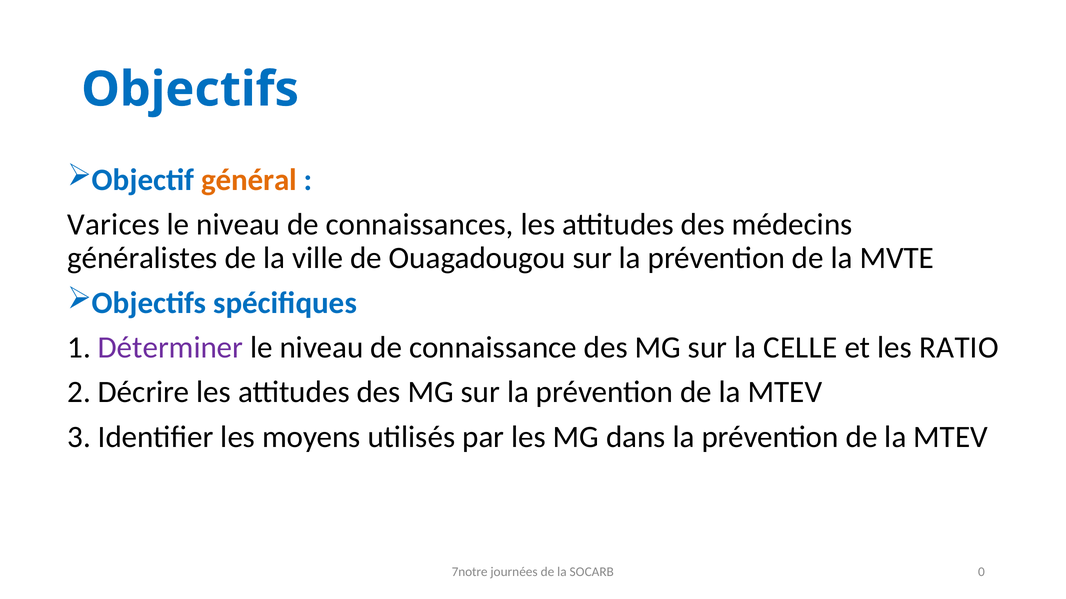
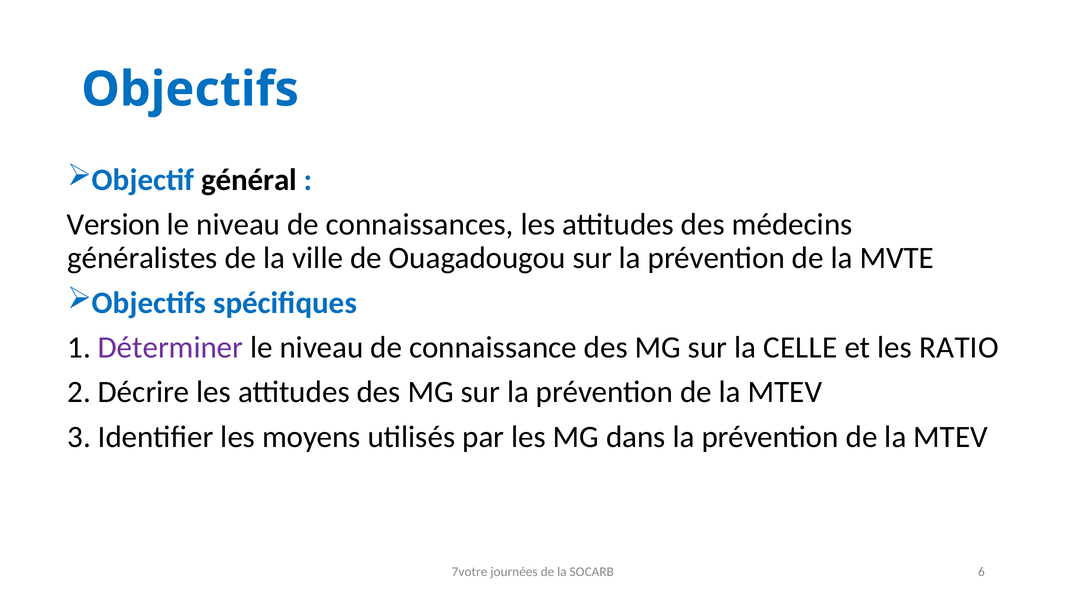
général colour: orange -> black
Varices: Varices -> Version
7notre: 7notre -> 7votre
0: 0 -> 6
